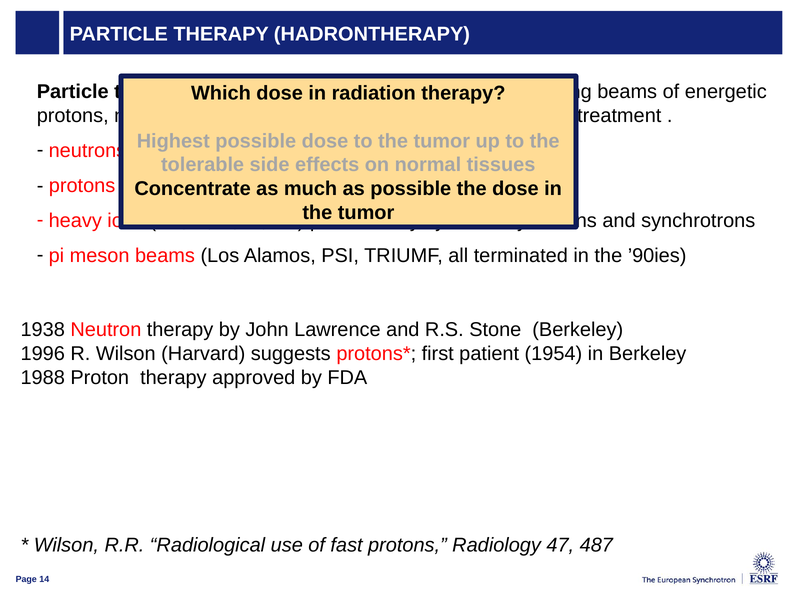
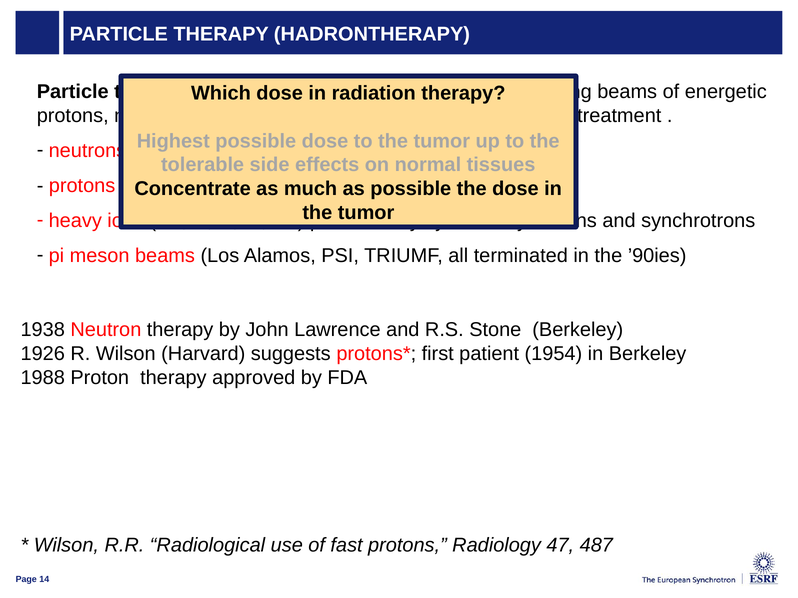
1996: 1996 -> 1926
